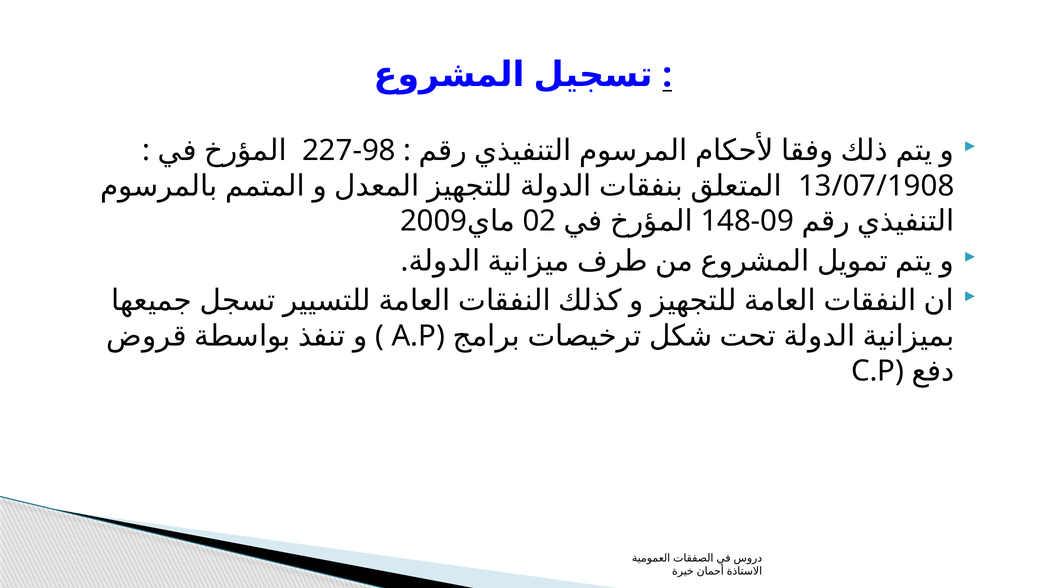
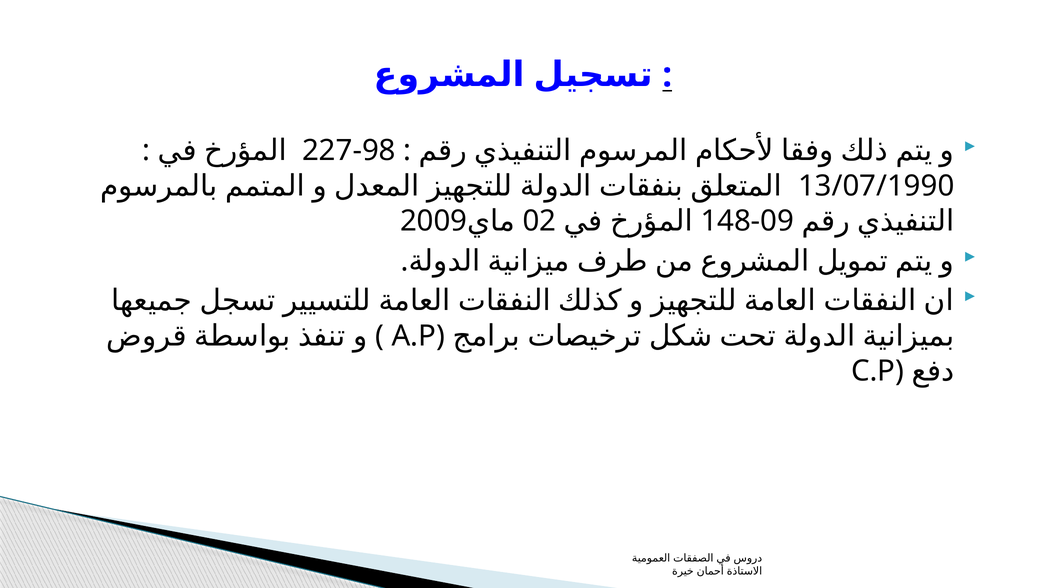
13/07/1908: 13/07/1908 -> 13/07/1990
